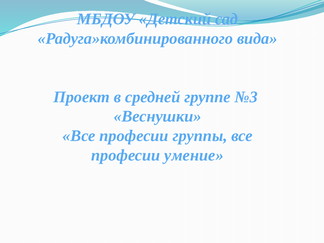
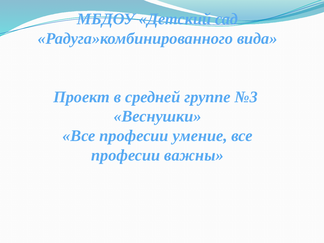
группы: группы -> умение
умение: умение -> важны
